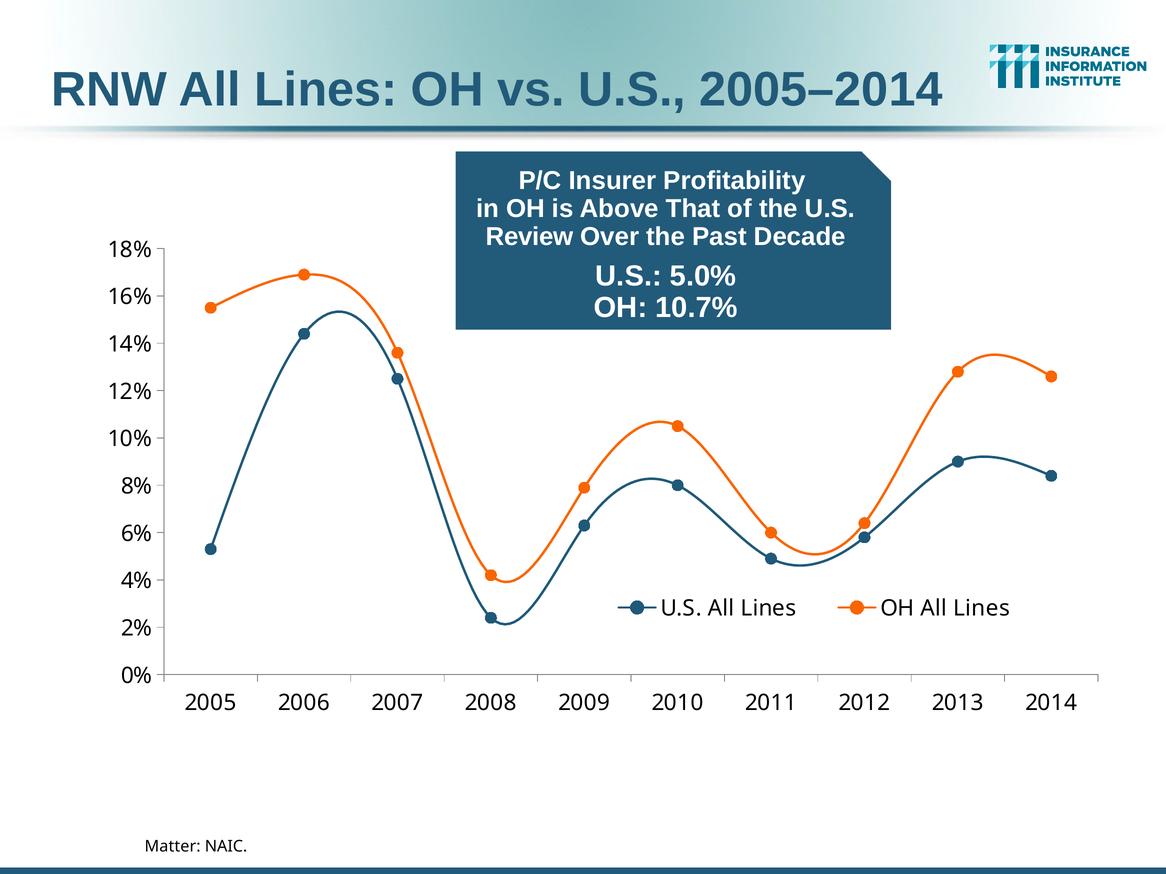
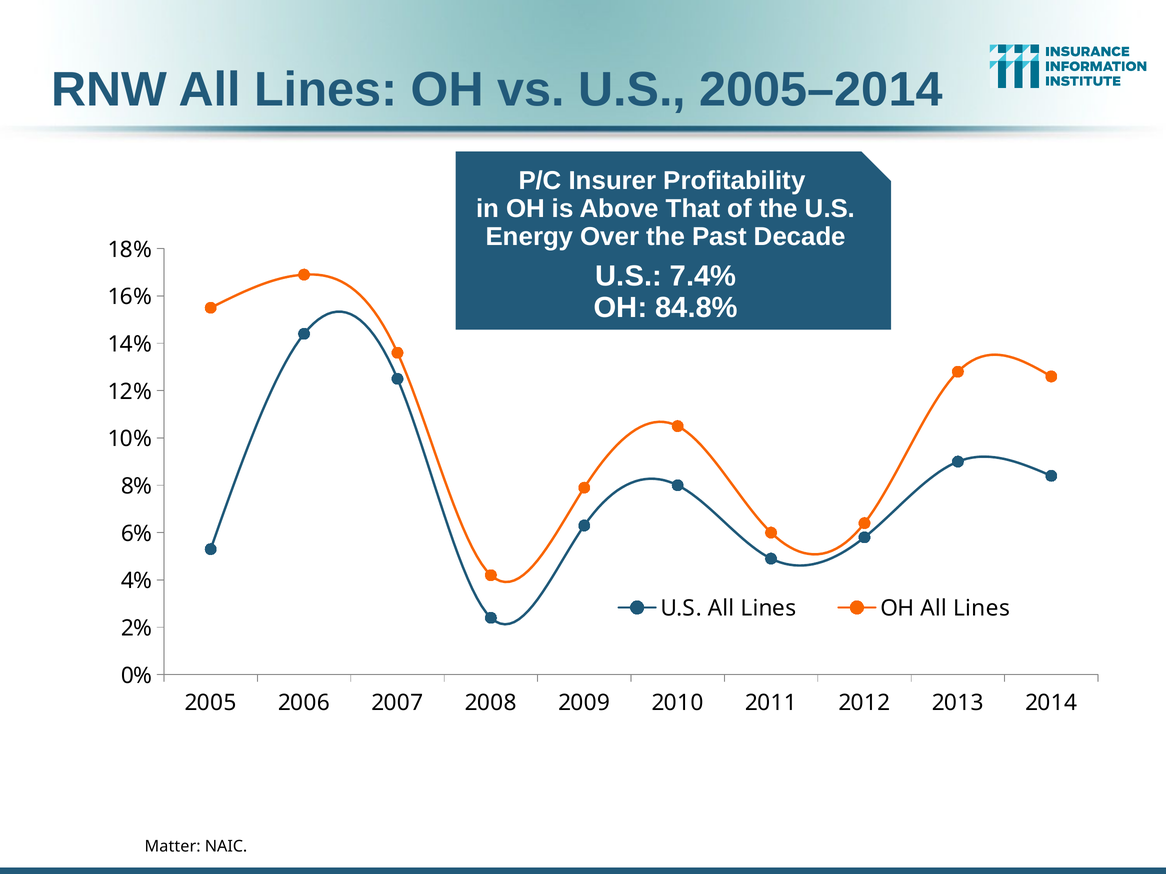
Review: Review -> Energy
5.0%: 5.0% -> 7.4%
10.7%: 10.7% -> 84.8%
